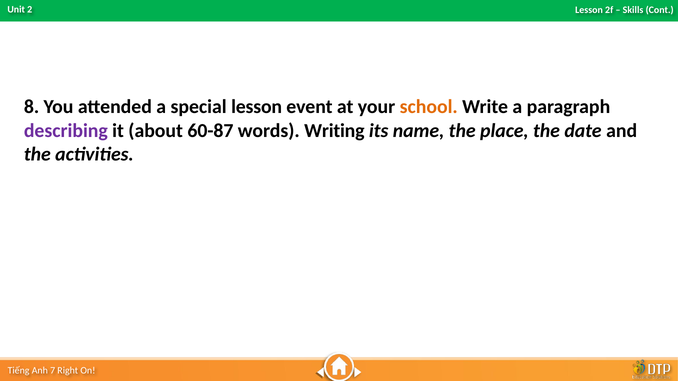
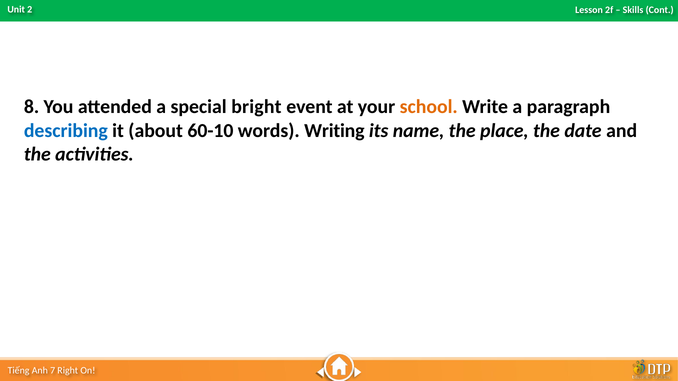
special lesson: lesson -> bright
describing colour: purple -> blue
60-87: 60-87 -> 60-10
